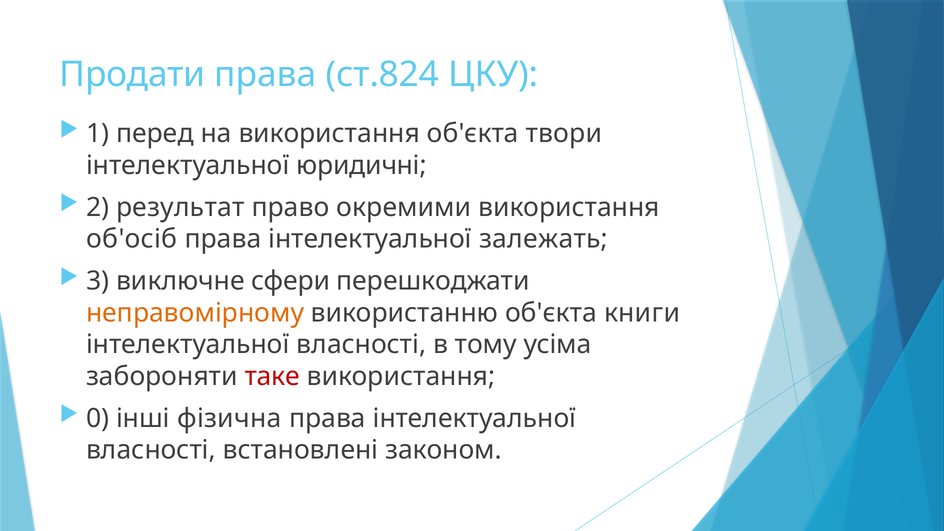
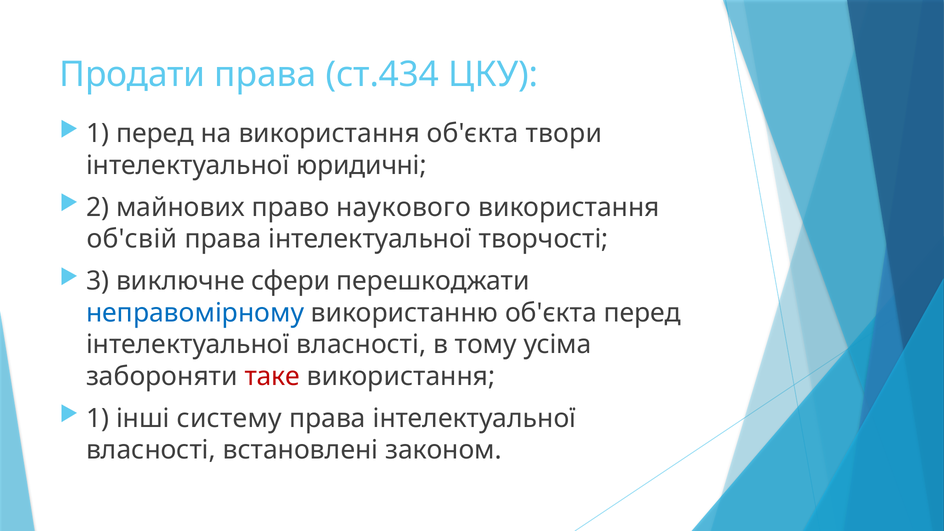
ст.824: ст.824 -> ст.434
результат: результат -> майнових
окремими: окремими -> наукового
об'осіб: об'осіб -> об'свій
залежать: залежать -> творчості
неправомірному colour: orange -> blue
об'єкта книги: книги -> перед
0 at (98, 418): 0 -> 1
фізична: фізична -> систему
